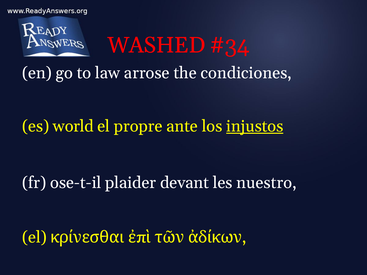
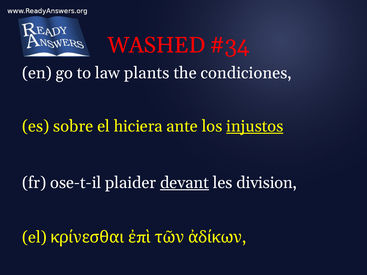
arrose: arrose -> plants
world: world -> sobre
propre: propre -> hiciera
devant underline: none -> present
nuestro: nuestro -> division
